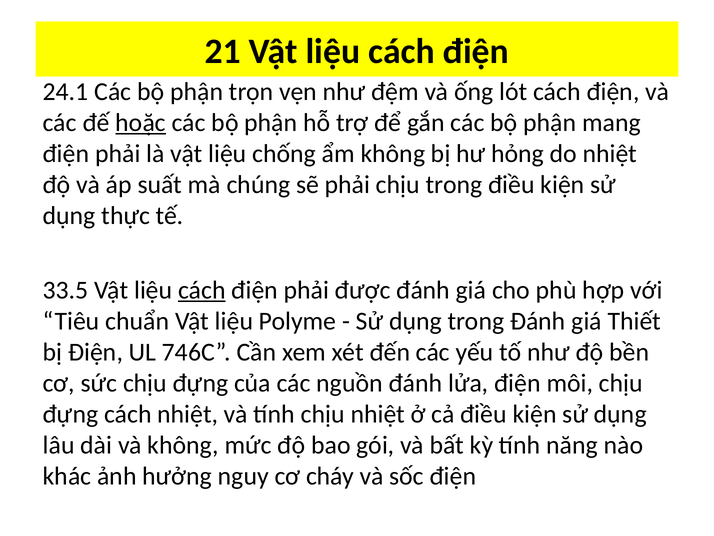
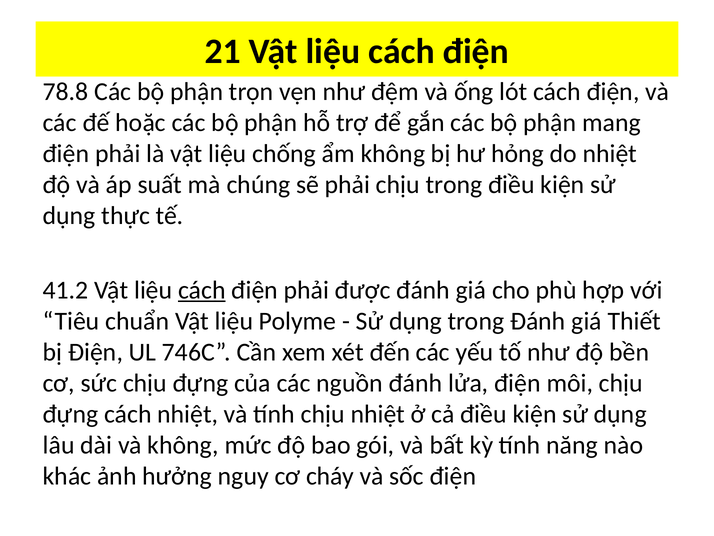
24.1: 24.1 -> 78.8
hoặc underline: present -> none
33.5: 33.5 -> 41.2
